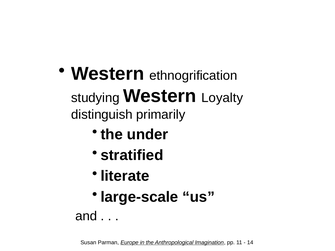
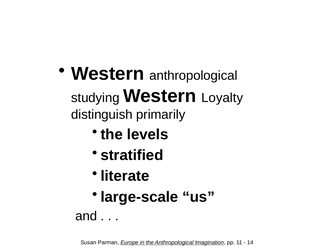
Western ethnogrification: ethnogrification -> anthropological
under: under -> levels
